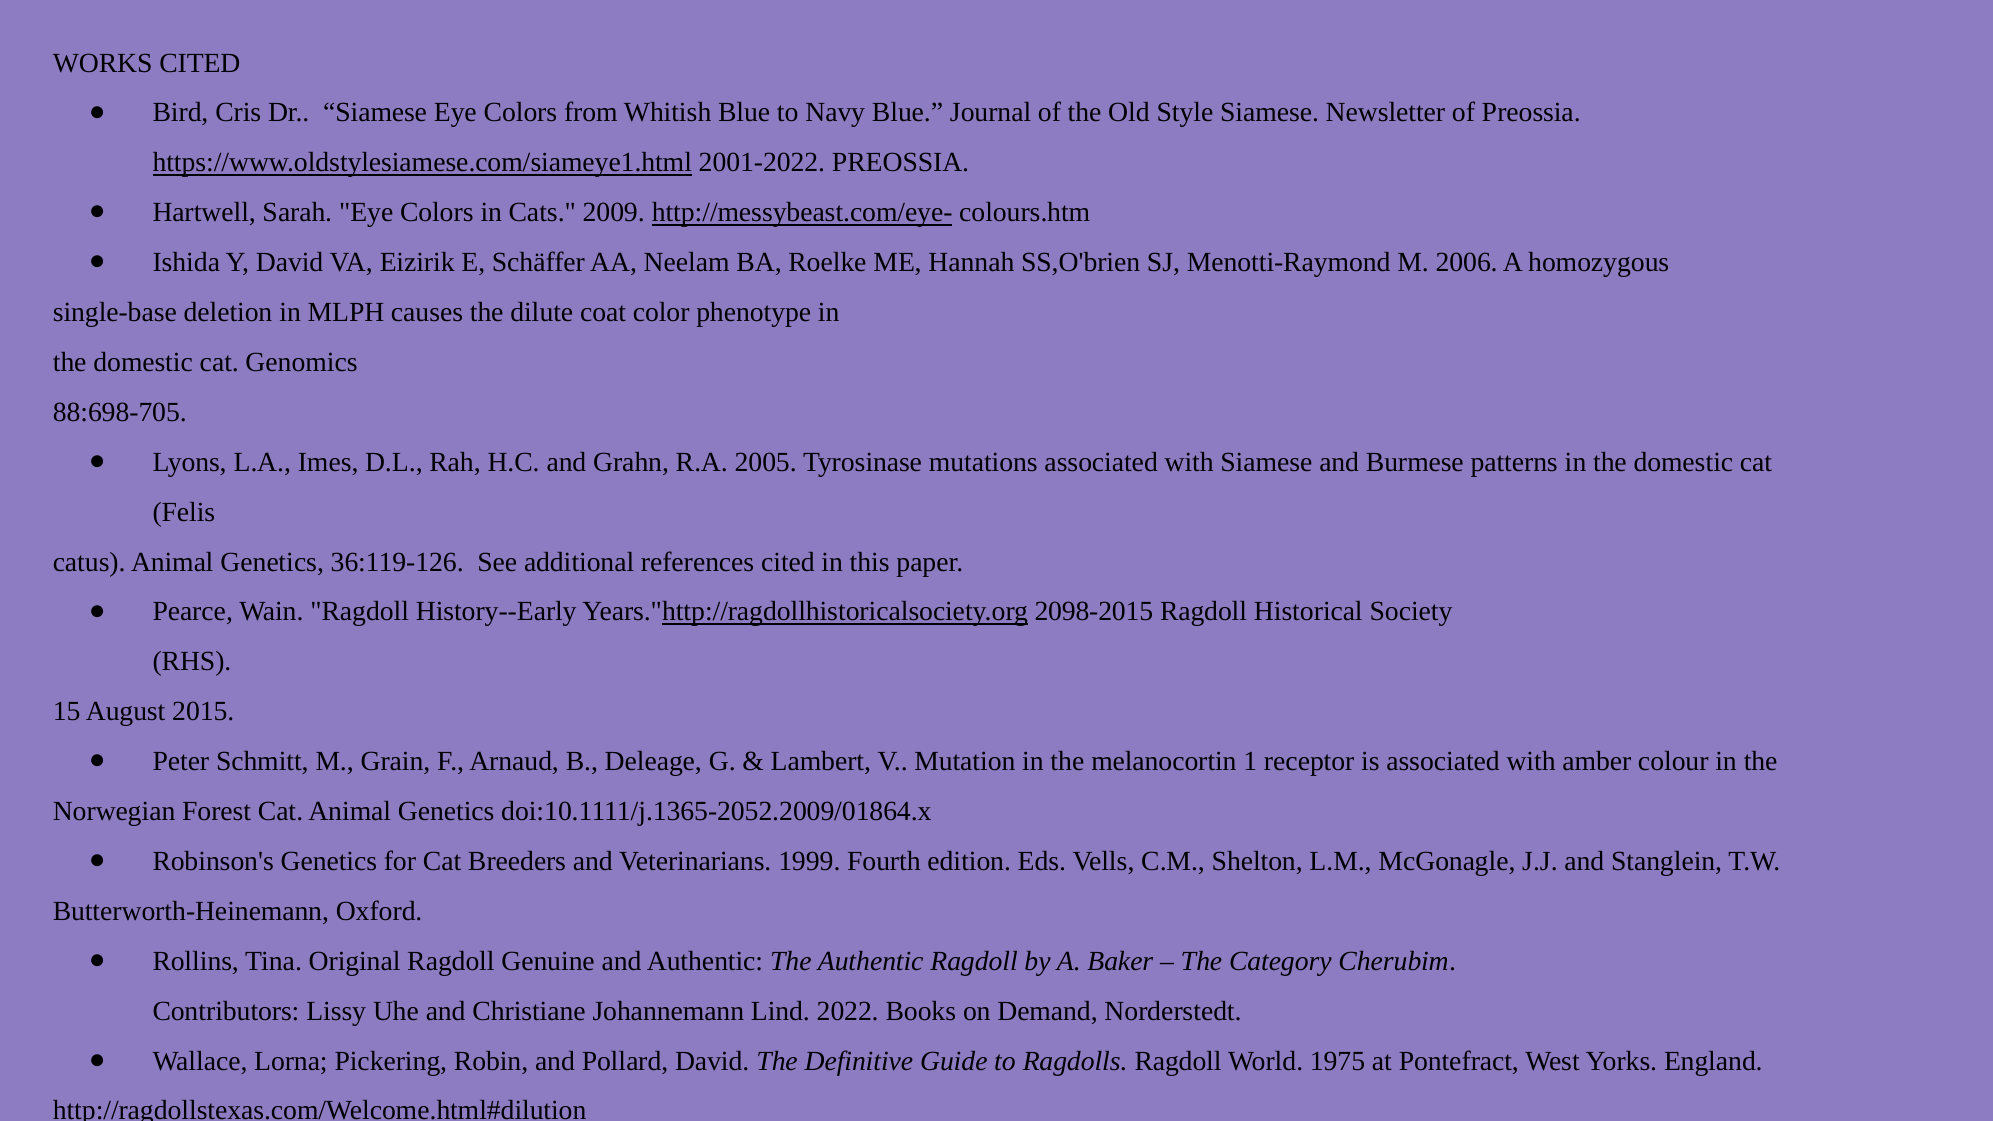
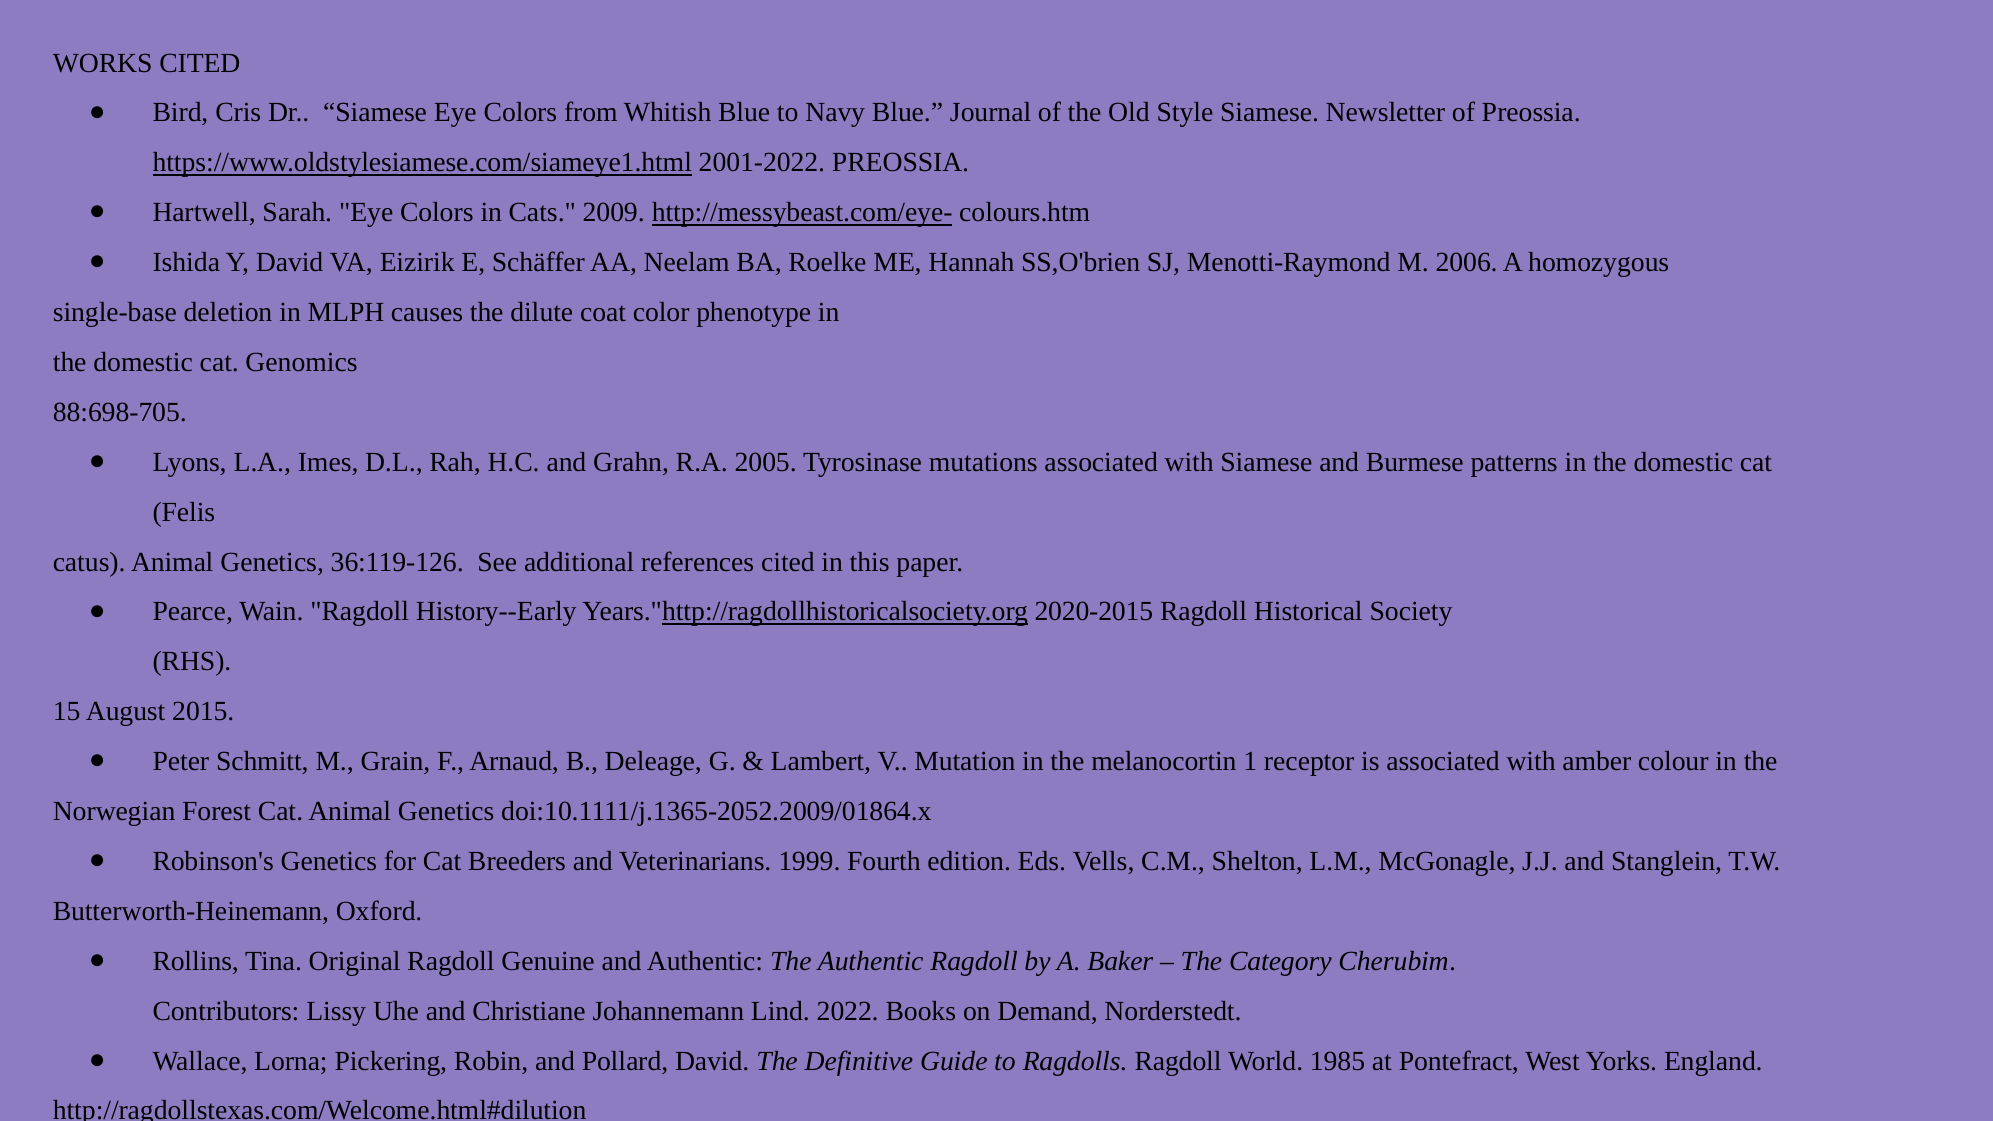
2098-2015: 2098-2015 -> 2020-2015
1975: 1975 -> 1985
